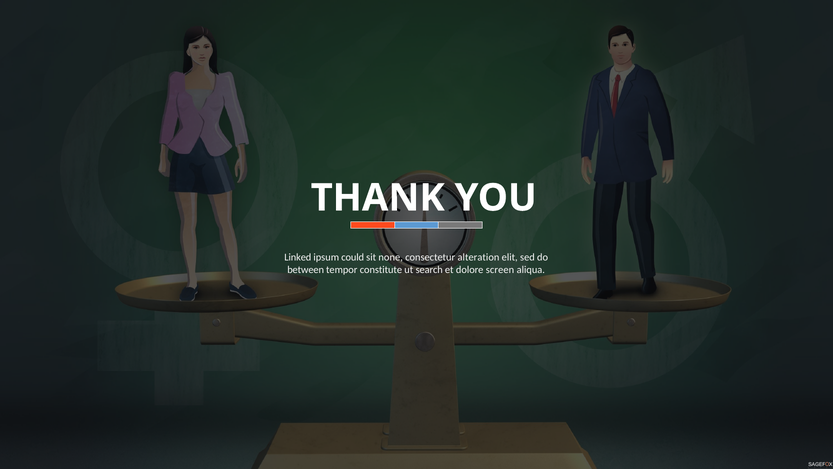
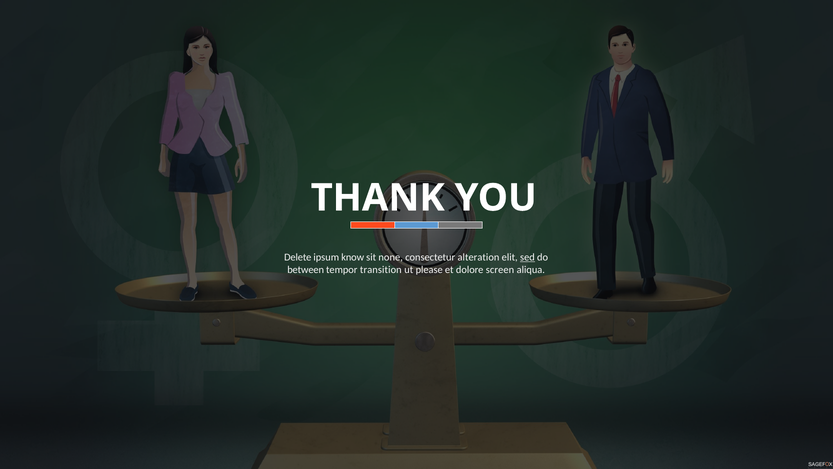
Linked: Linked -> Delete
could: could -> know
sed underline: none -> present
constitute: constitute -> transition
search: search -> please
